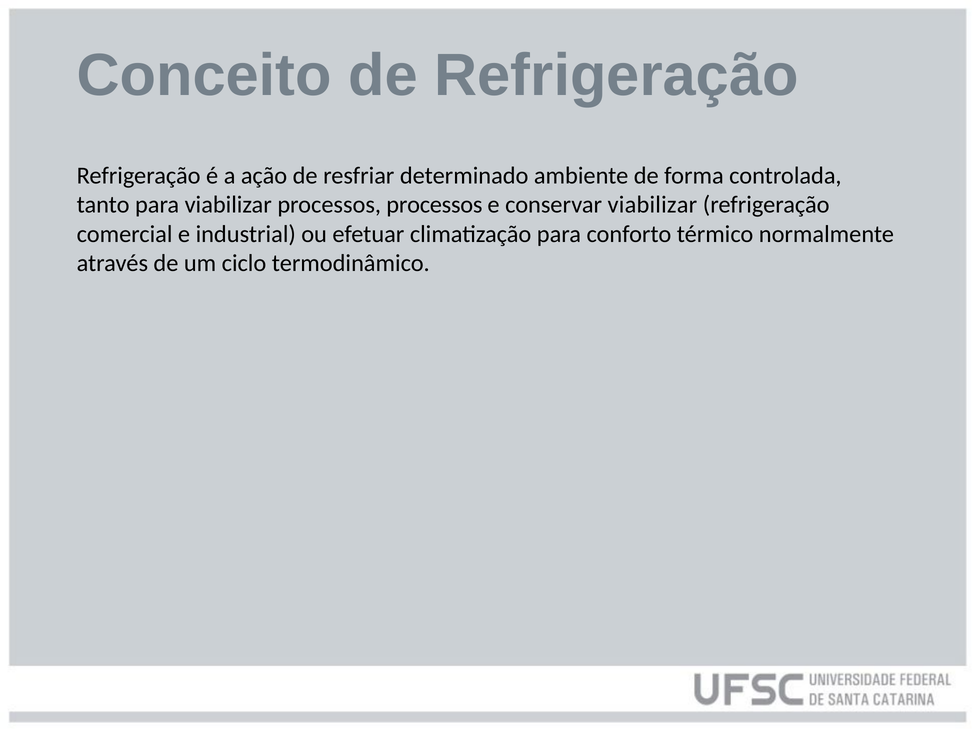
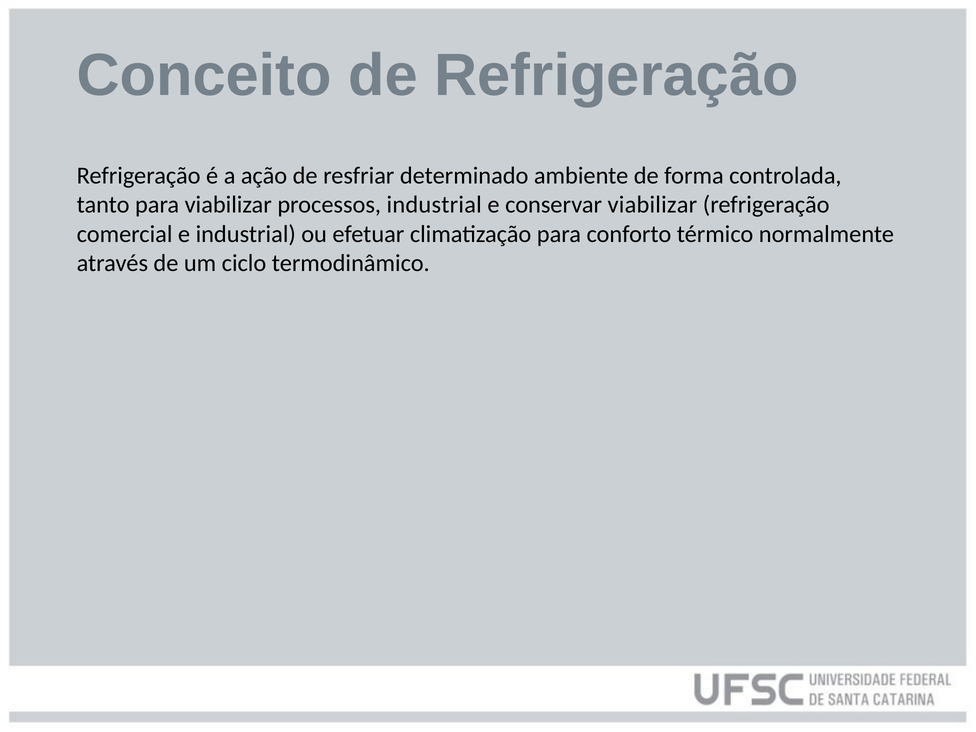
processos processos: processos -> industrial
